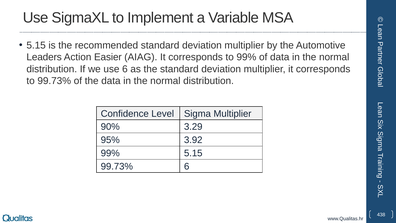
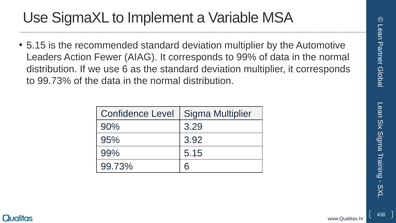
Easier: Easier -> Fewer
